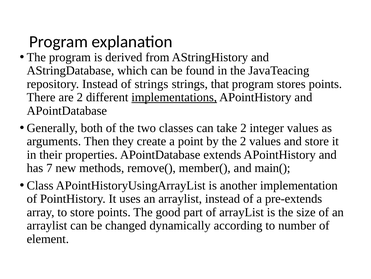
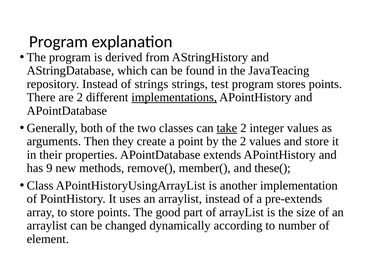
that: that -> test
take underline: none -> present
7: 7 -> 9
main(: main( -> these(
